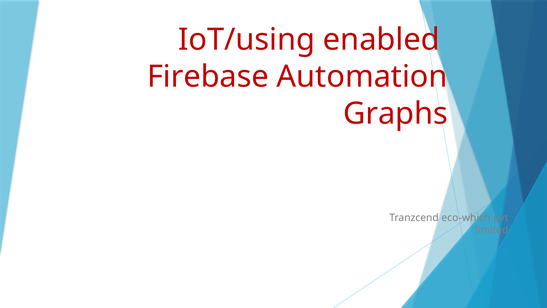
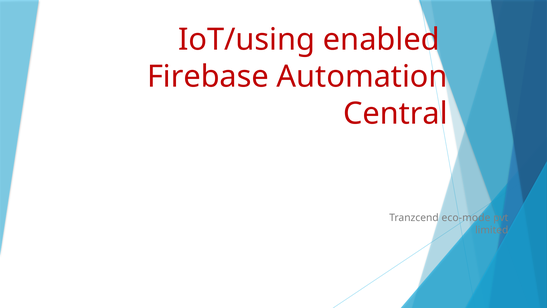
Graphs: Graphs -> Central
eco-which: eco-which -> eco-mode
